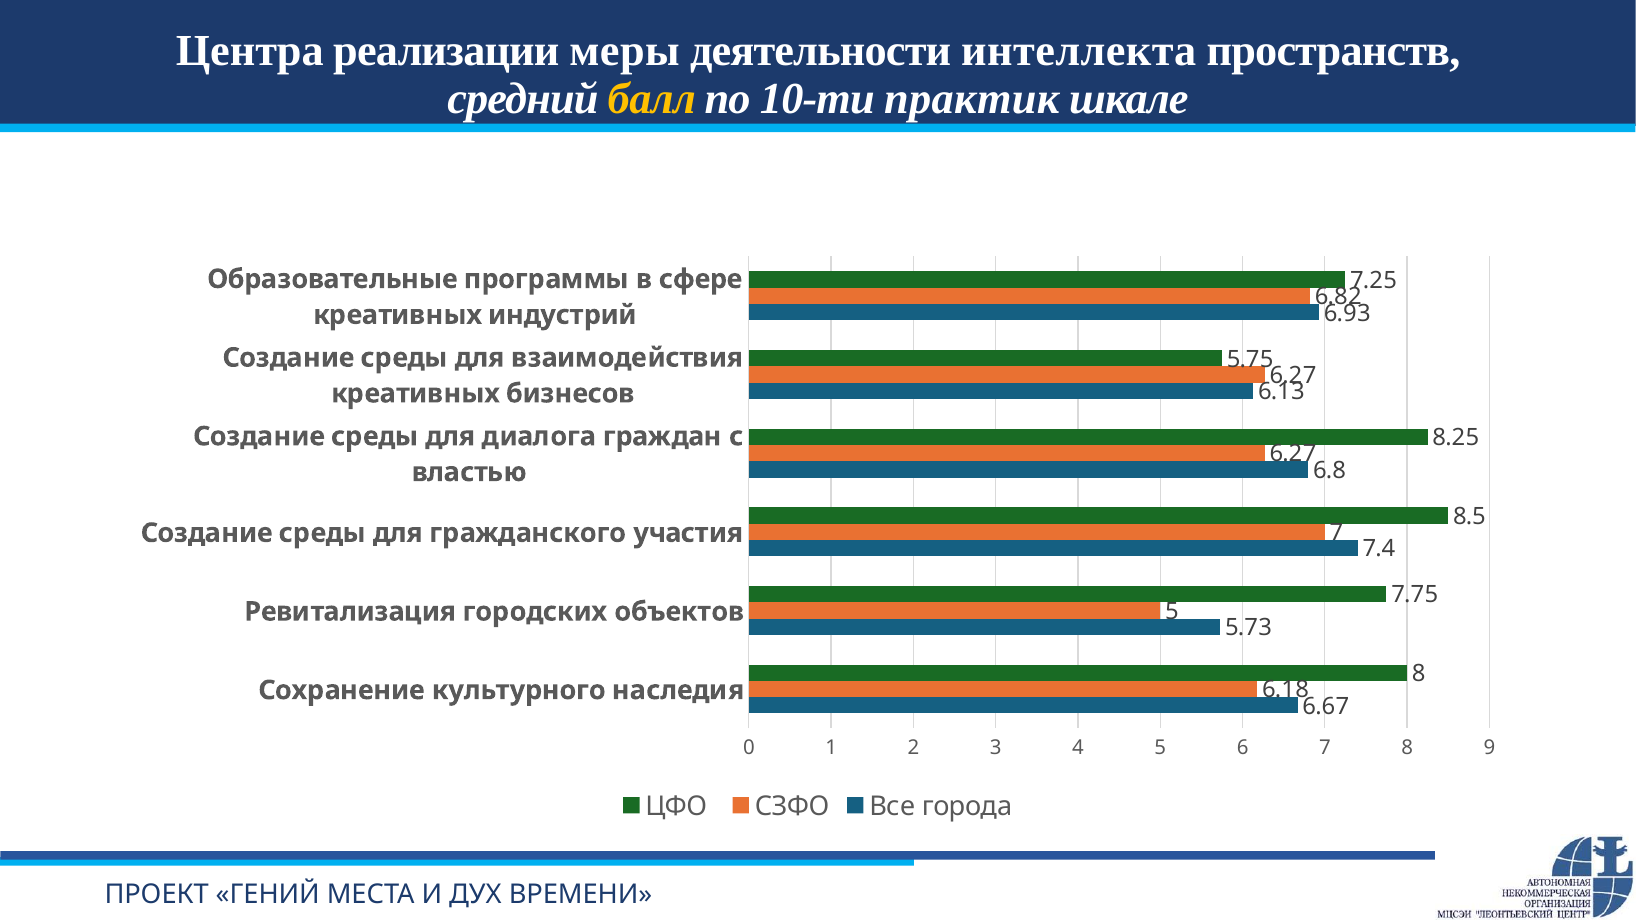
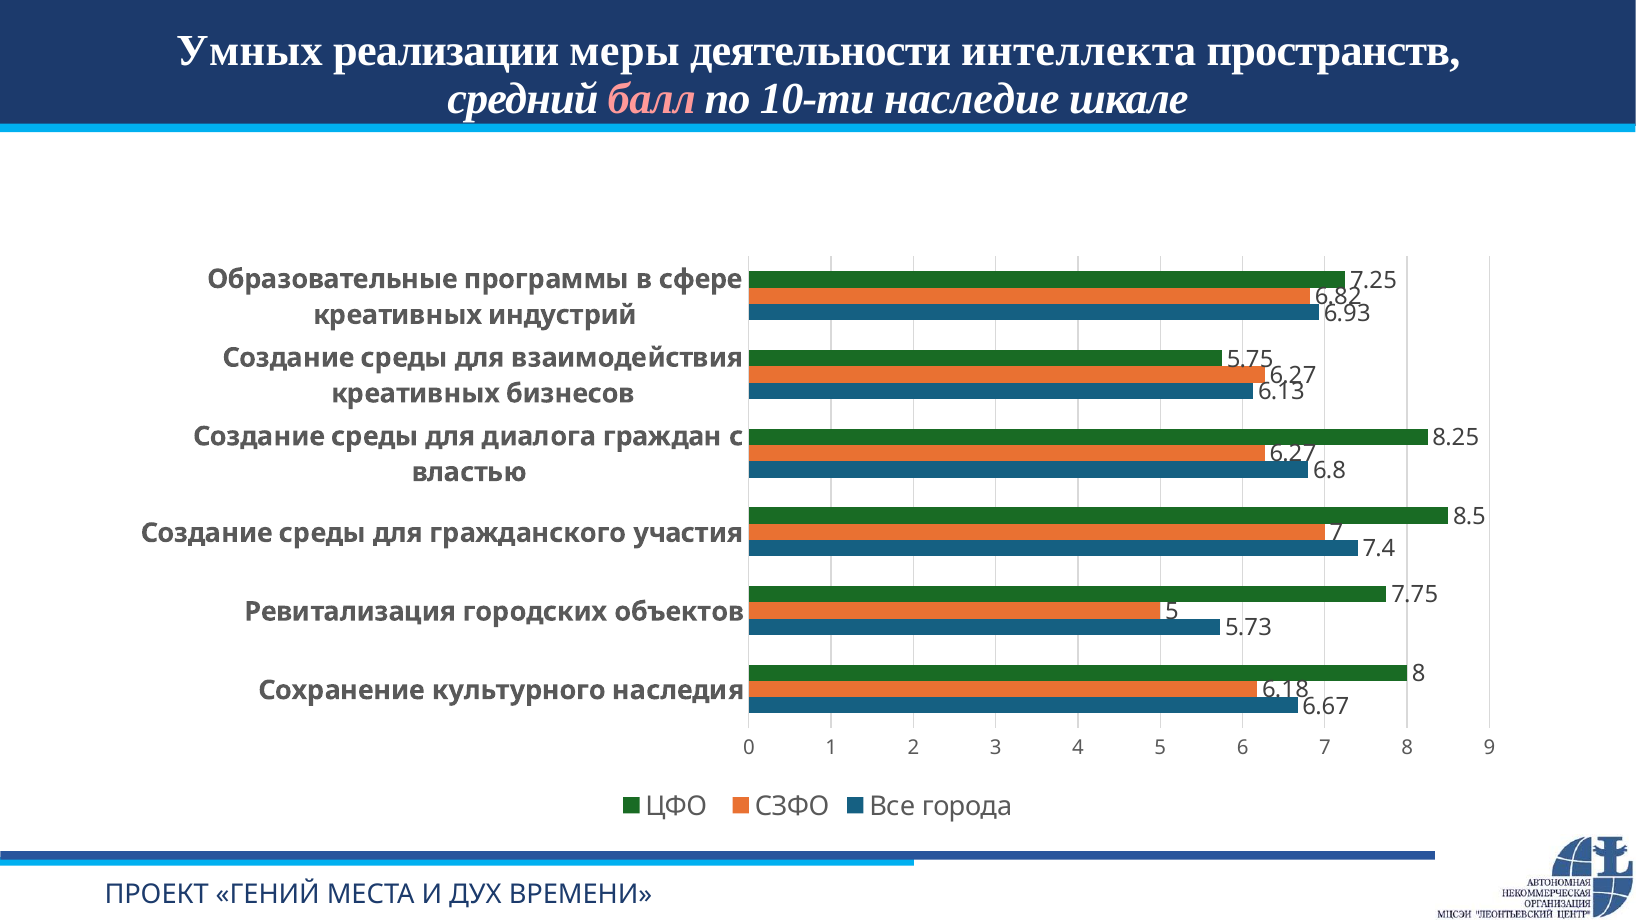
Центра: Центра -> Умных
балл colour: yellow -> pink
практик: практик -> наследие
